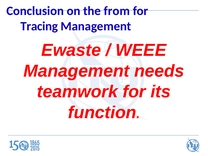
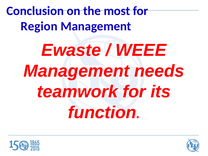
from: from -> most
Tracing: Tracing -> Region
